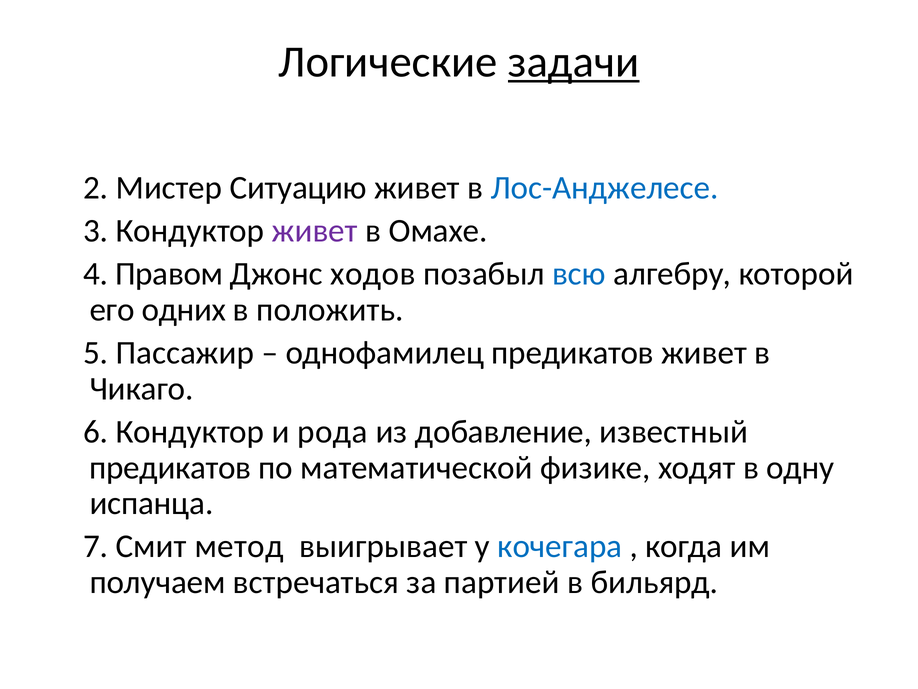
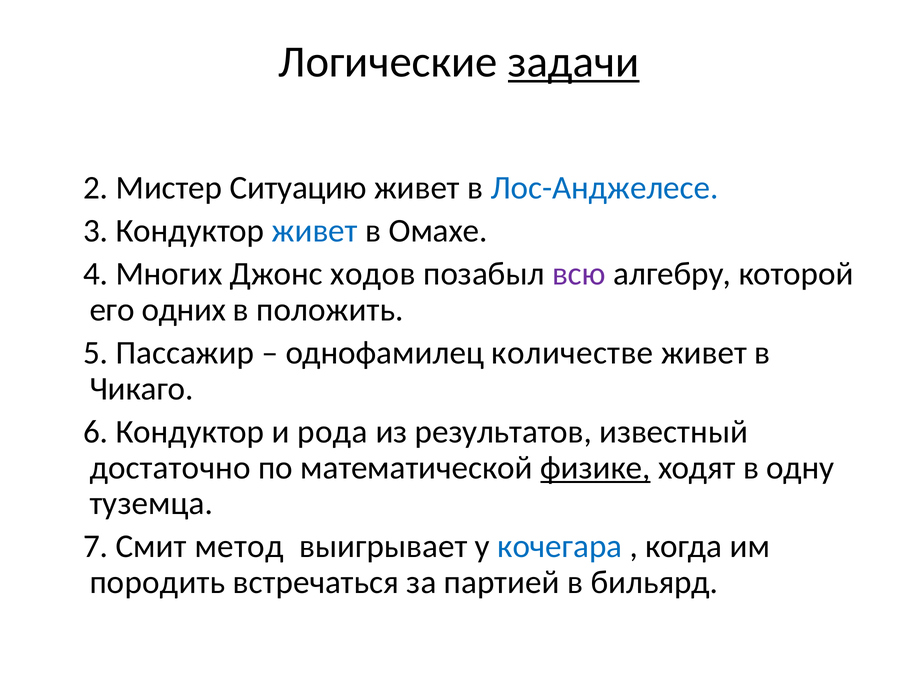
живет at (315, 231) colour: purple -> blue
Правом: Правом -> Многих
всю colour: blue -> purple
однофамилец предикатов: предикатов -> количестве
добавление: добавление -> результатов
предикатов at (170, 467): предикатов -> достаточно
физике underline: none -> present
испанца: испанца -> туземца
получаем: получаем -> породить
